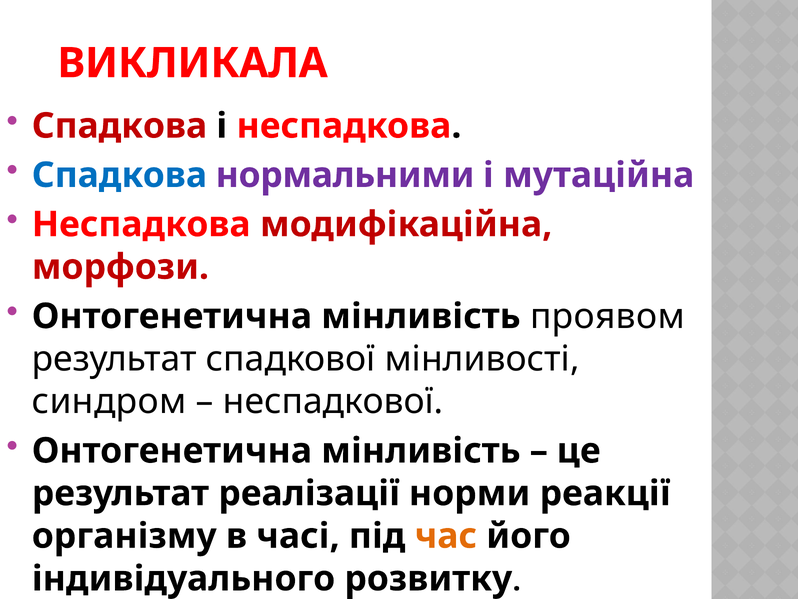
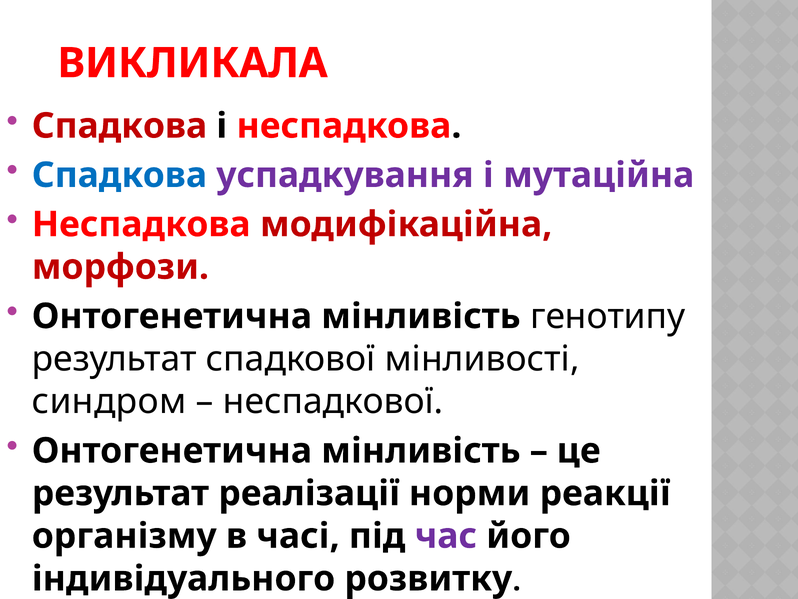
нормальними: нормальними -> успадкування
проявом: проявом -> генотипу
час colour: orange -> purple
